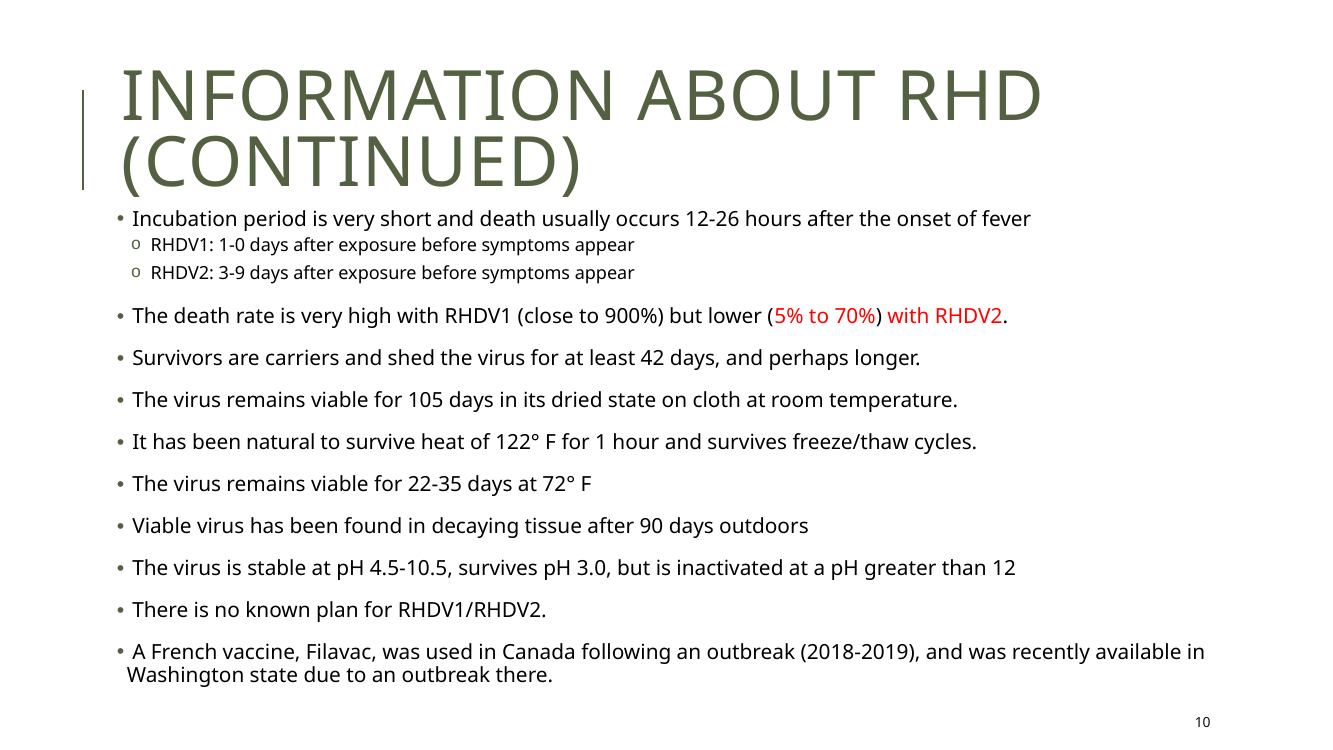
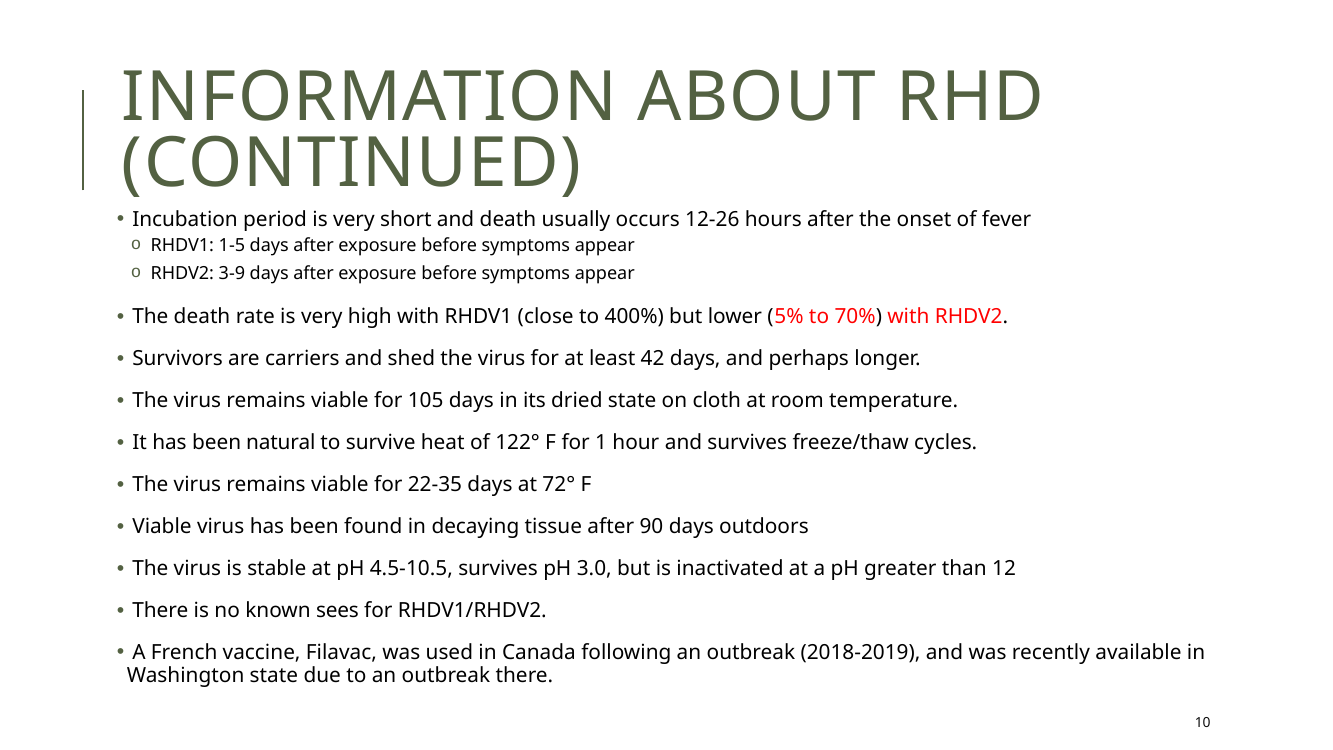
1-0: 1-0 -> 1-5
900%: 900% -> 400%
plan: plan -> sees
